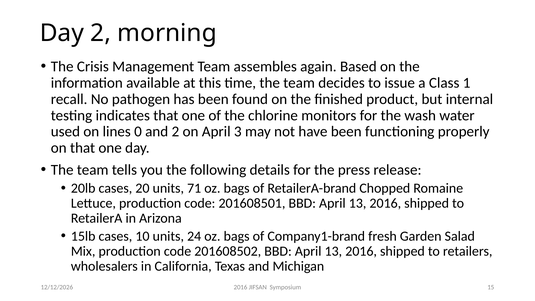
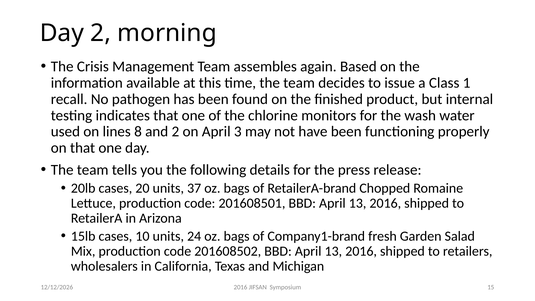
0: 0 -> 8
71: 71 -> 37
